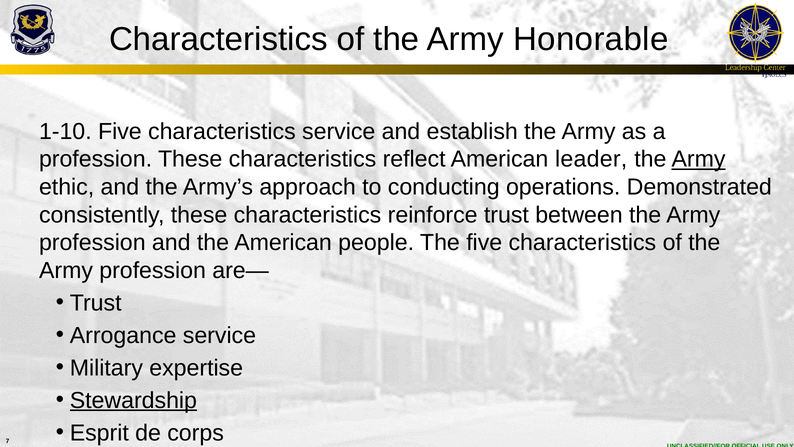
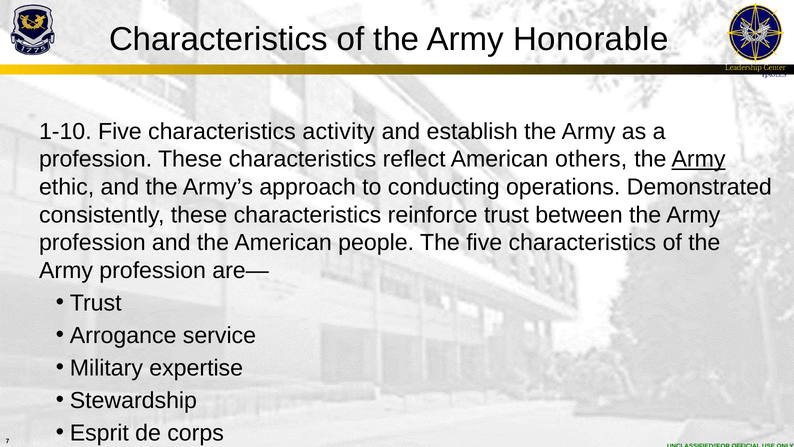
characteristics service: service -> activity
leader: leader -> others
Stewardship underline: present -> none
